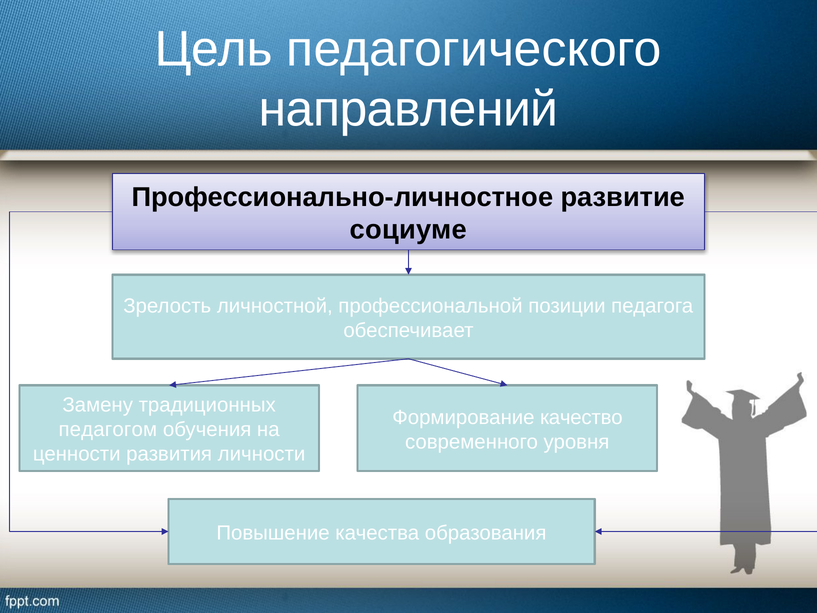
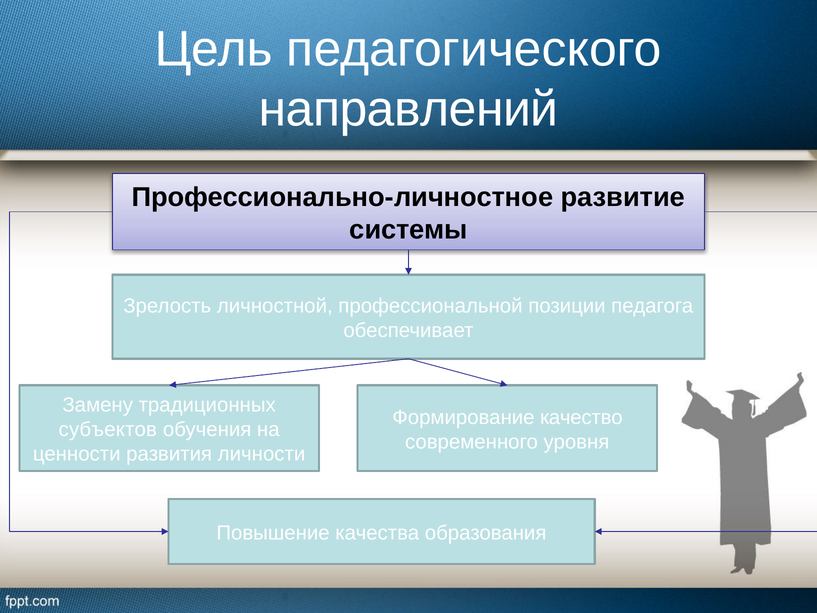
социуме: социуме -> системы
педагогом: педагогом -> субъектов
